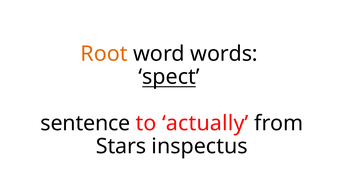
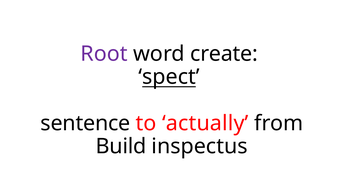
Root colour: orange -> purple
words: words -> create
Stars: Stars -> Build
